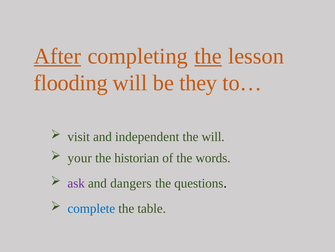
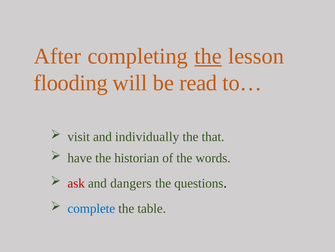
After underline: present -> none
they: they -> read
independent: independent -> individually
the will: will -> that
your: your -> have
ask colour: purple -> red
